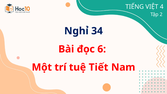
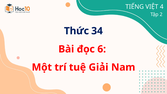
Nghỉ: Nghỉ -> Thức
Tiết: Tiết -> Giải
